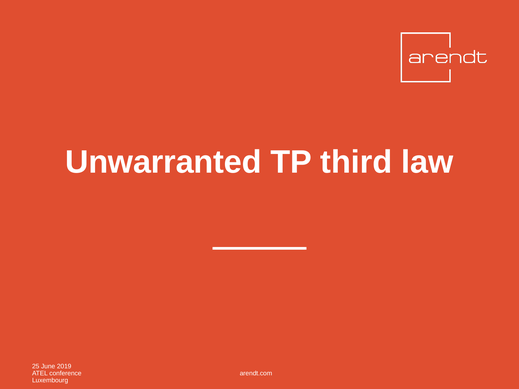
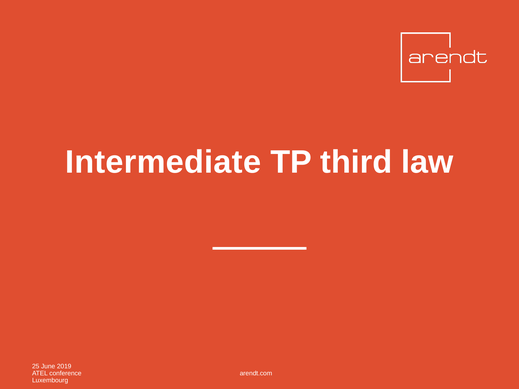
Unwarranted: Unwarranted -> Intermediate
